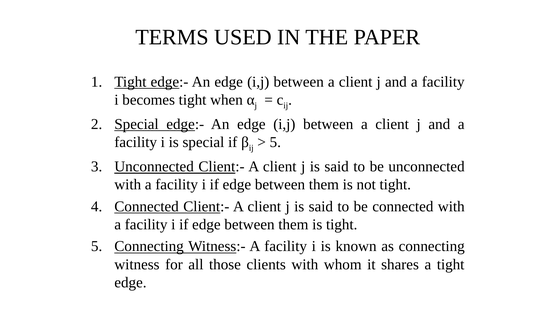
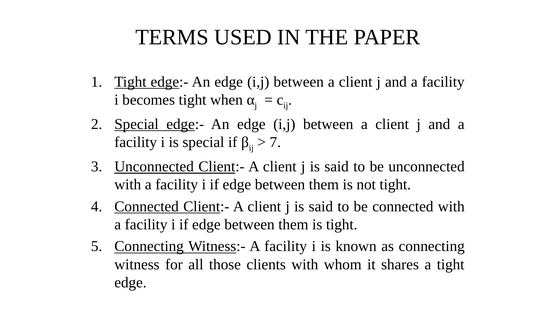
5 at (275, 142): 5 -> 7
